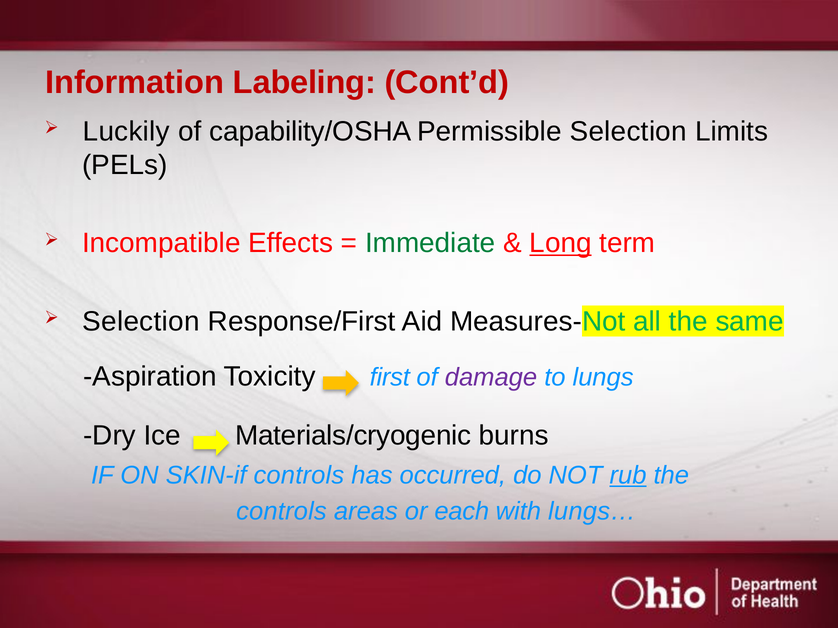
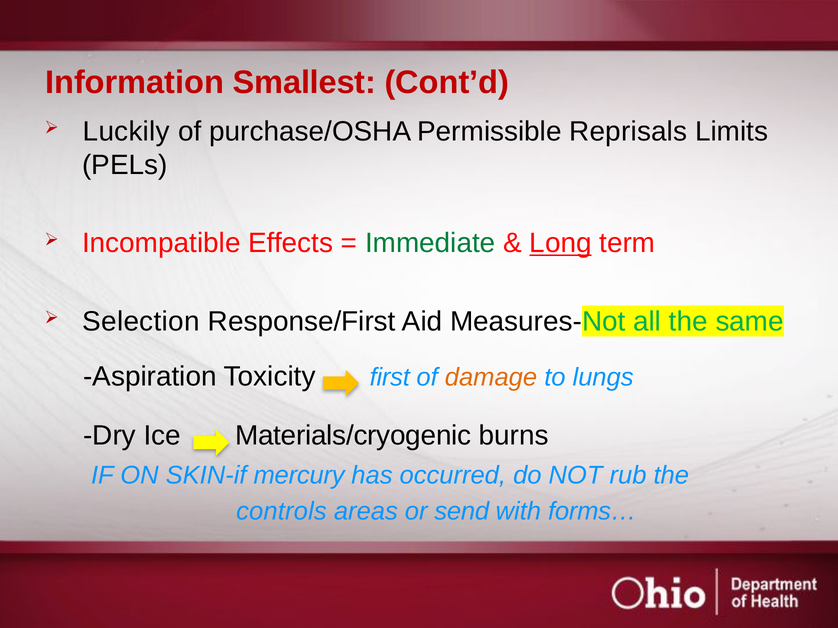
Labeling: Labeling -> Smallest
capability/OSHA: capability/OSHA -> purchase/OSHA
Permissible Selection: Selection -> Reprisals
damage colour: purple -> orange
SKIN-if controls: controls -> mercury
rub underline: present -> none
each: each -> send
lungs…: lungs… -> forms…
